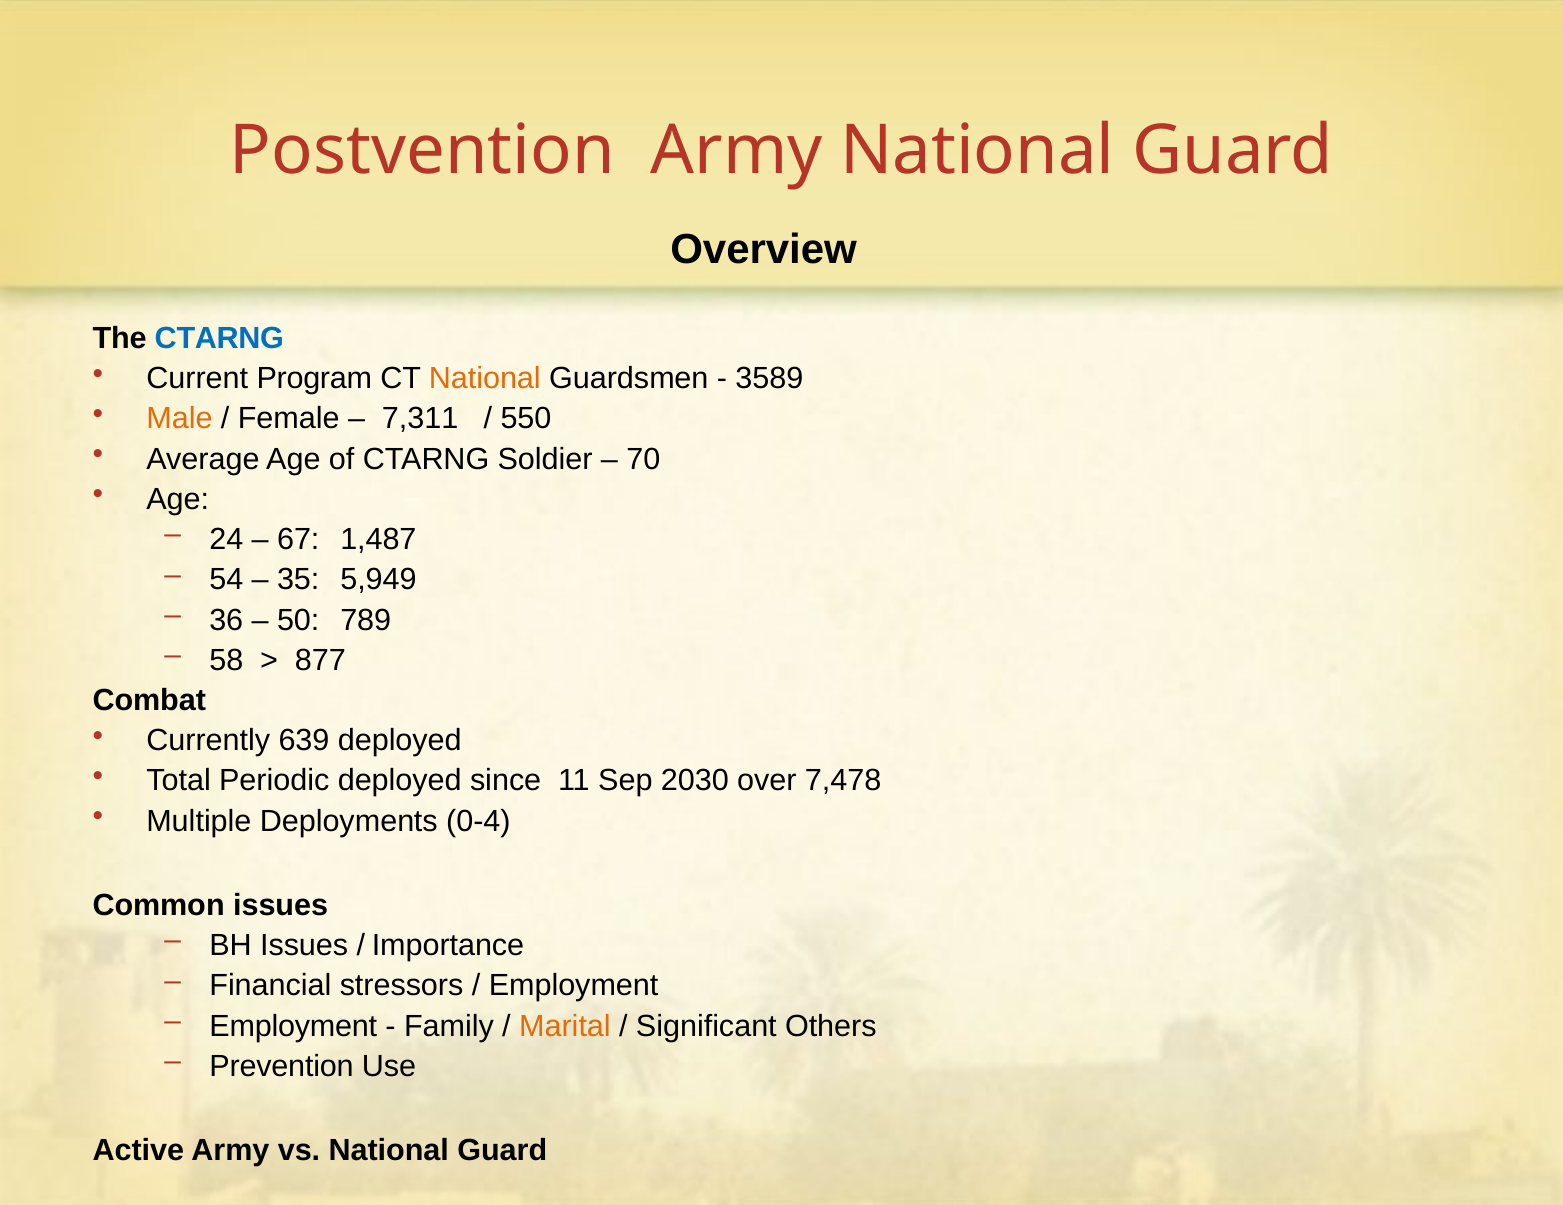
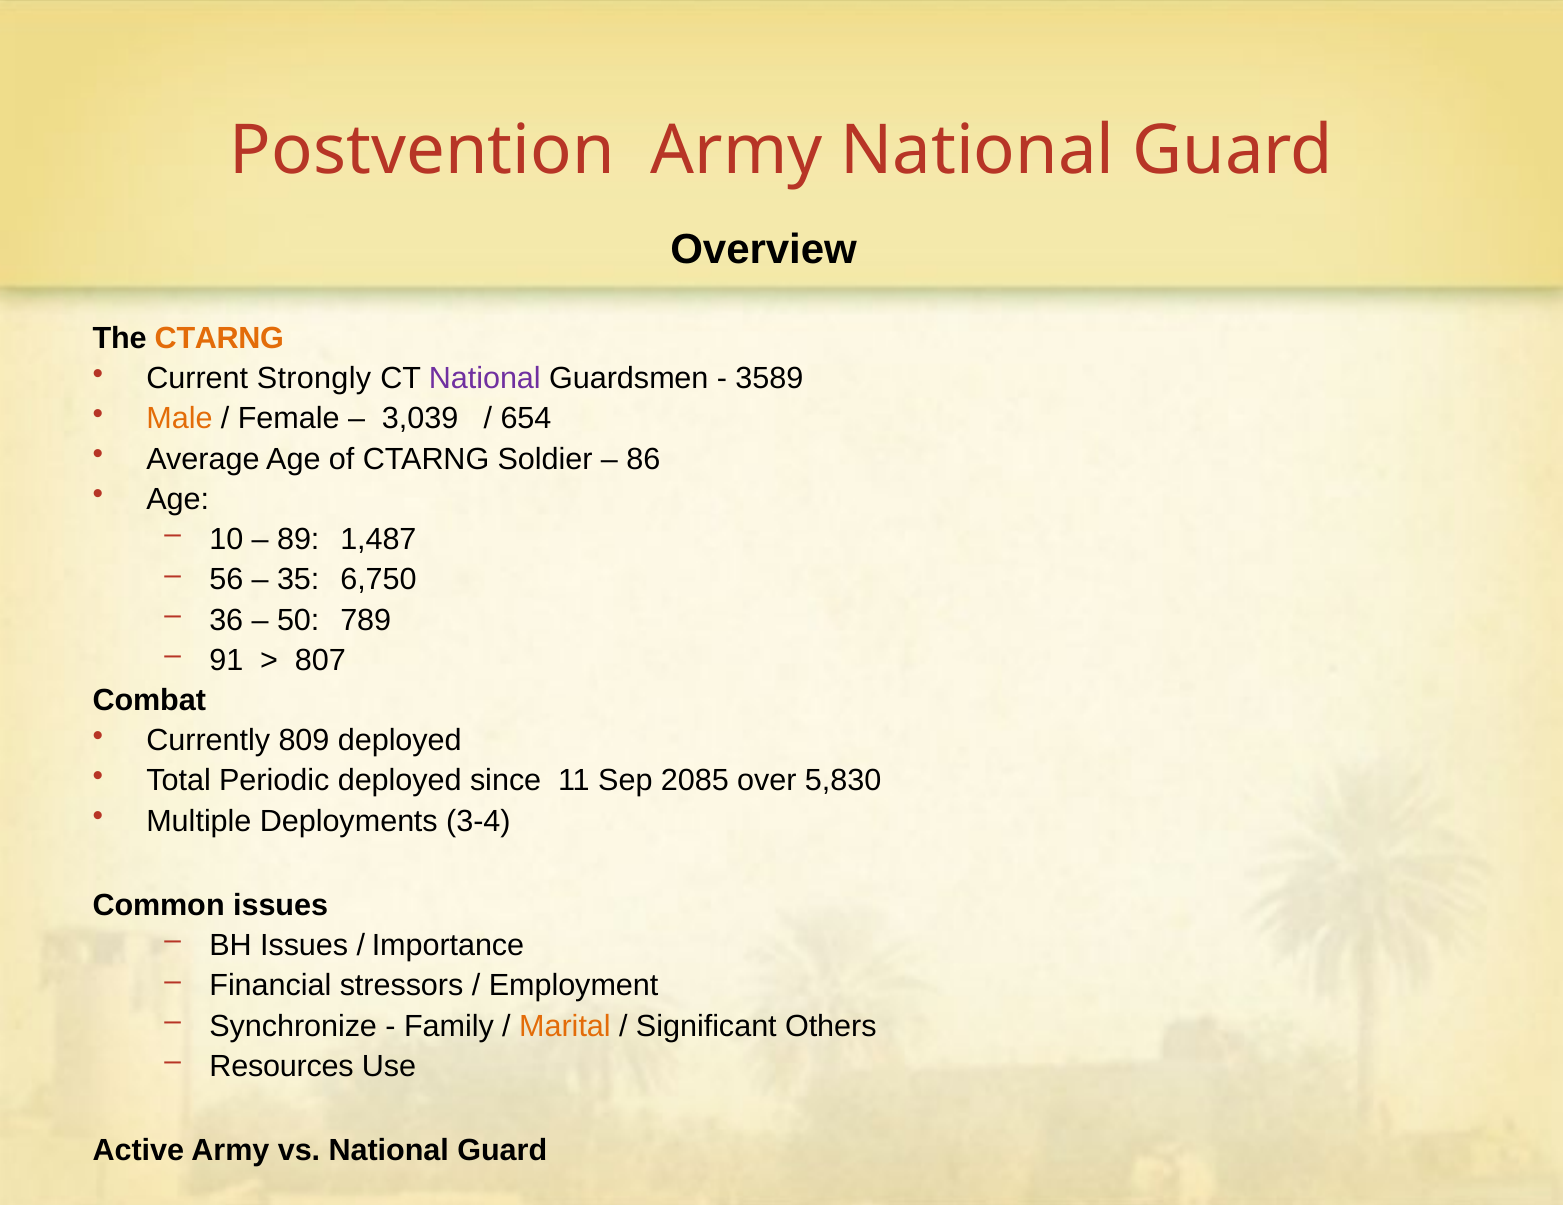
CTARNG at (219, 338) colour: blue -> orange
Program: Program -> Strongly
National at (485, 379) colour: orange -> purple
7,311: 7,311 -> 3,039
550: 550 -> 654
70: 70 -> 86
24: 24 -> 10
67: 67 -> 89
54: 54 -> 56
5,949: 5,949 -> 6,750
58: 58 -> 91
877: 877 -> 807
639: 639 -> 809
2030: 2030 -> 2085
7,478: 7,478 -> 5,830
0-4: 0-4 -> 3-4
Employment at (293, 1026): Employment -> Synchronize
Prevention: Prevention -> Resources
